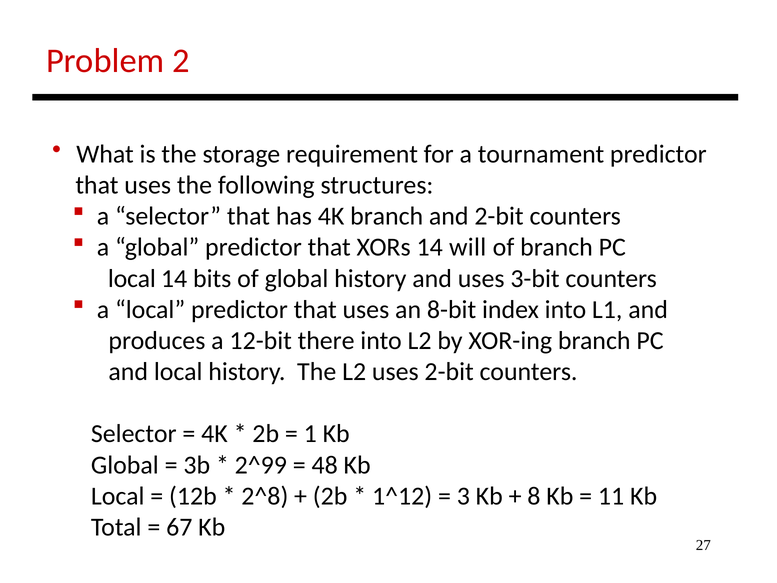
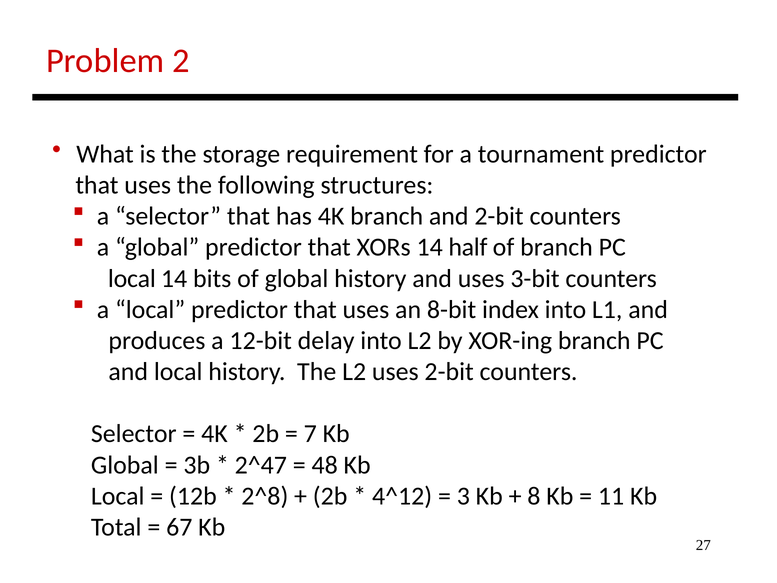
will: will -> half
there: there -> delay
1: 1 -> 7
2^99: 2^99 -> 2^47
1^12: 1^12 -> 4^12
